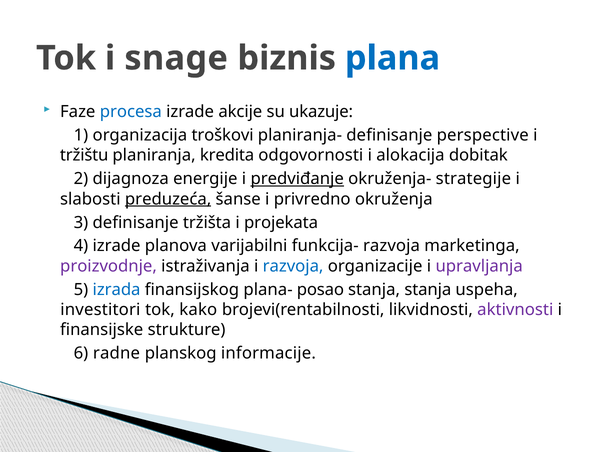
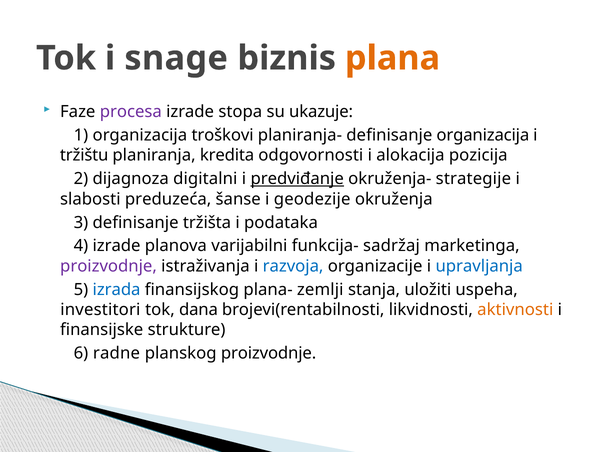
plana colour: blue -> orange
procesa colour: blue -> purple
akcije: akcije -> stopa
definisanje perspective: perspective -> organizacija
dobitak: dobitak -> pozicija
energije: energije -> digitalni
preduzeća underline: present -> none
privredno: privredno -> geodezije
projekata: projekata -> podataka
funkcija- razvoja: razvoja -> sadržaj
upravljanja colour: purple -> blue
posao: posao -> zemlji
stanja stanja: stanja -> uložiti
kako: kako -> dana
aktivnosti colour: purple -> orange
planskog informacije: informacije -> proizvodnje
